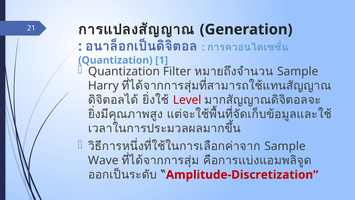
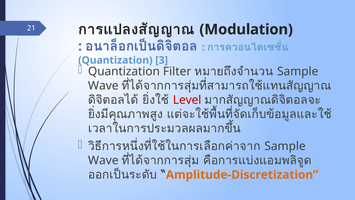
Generation: Generation -> Modulation
1: 1 -> 3
Harry at (103, 86): Harry -> Wave
Amplitude-Discretization colour: red -> orange
